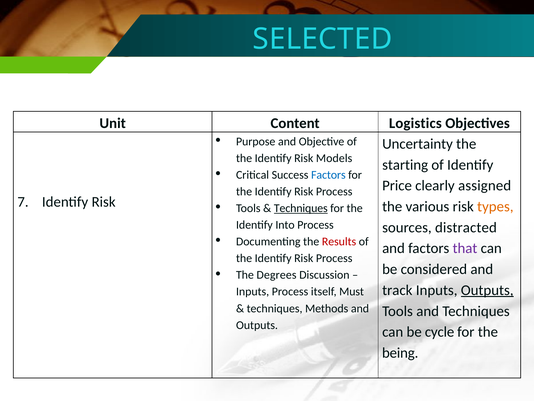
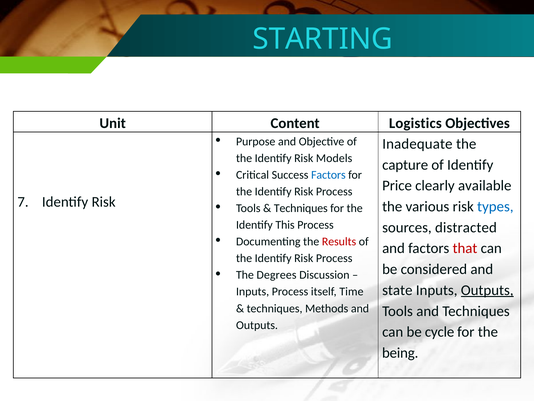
SELECTED: SELECTED -> STARTING
Uncertainty: Uncertainty -> Inadequate
starting: starting -> capture
assigned: assigned -> available
types colour: orange -> blue
Techniques at (301, 208) underline: present -> none
Into: Into -> This
that colour: purple -> red
track: track -> state
Must: Must -> Time
